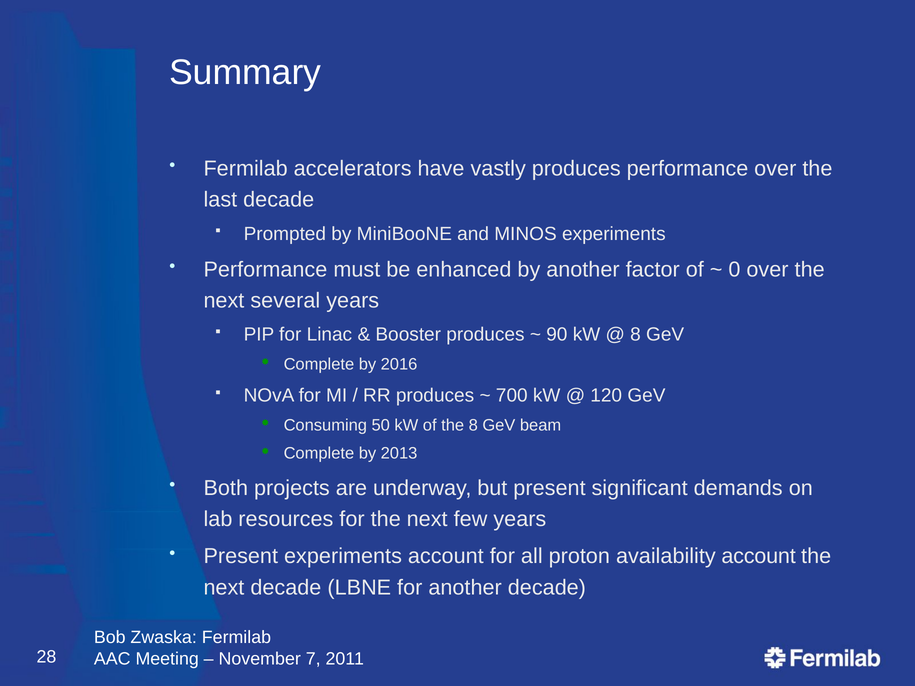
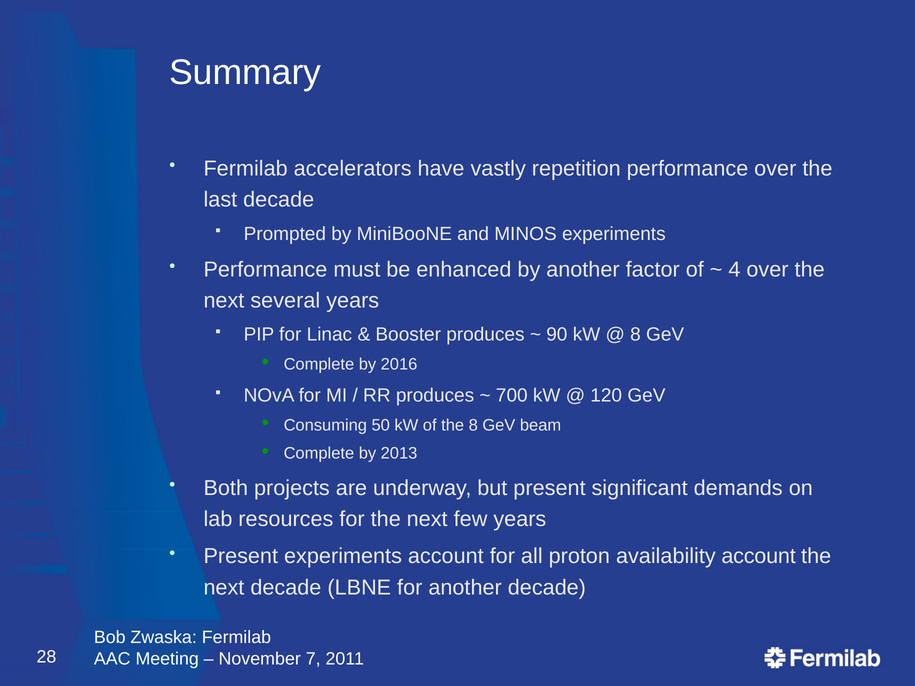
vastly produces: produces -> repetition
0: 0 -> 4
